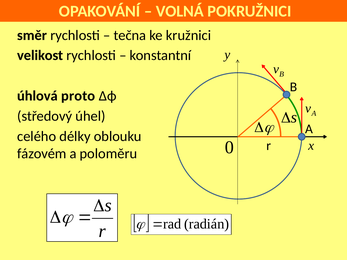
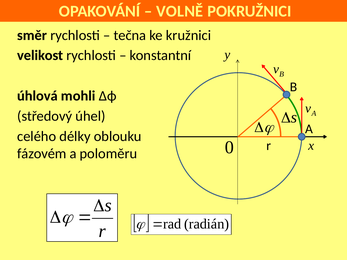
VOLNÁ: VOLNÁ -> VOLNĚ
proto: proto -> mohli
